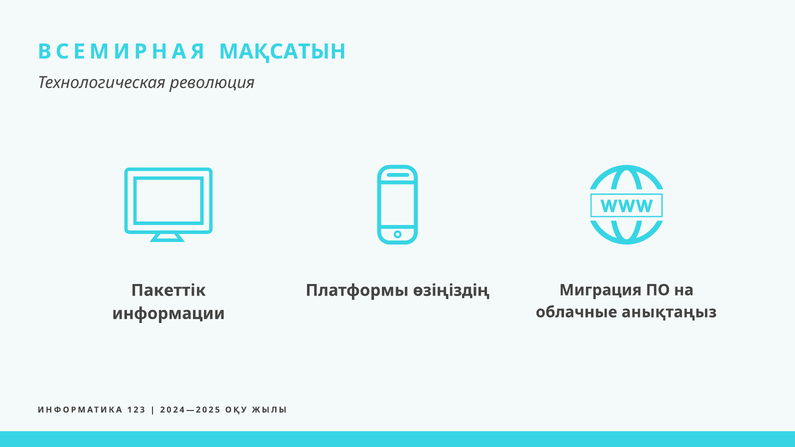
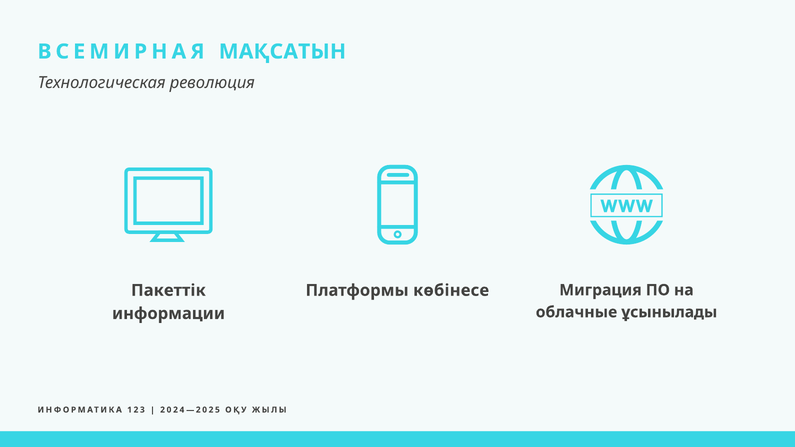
өзіңіздің: өзіңіздің -> көбінесе
анықтаңыз: анықтаңыз -> ұсынылады
